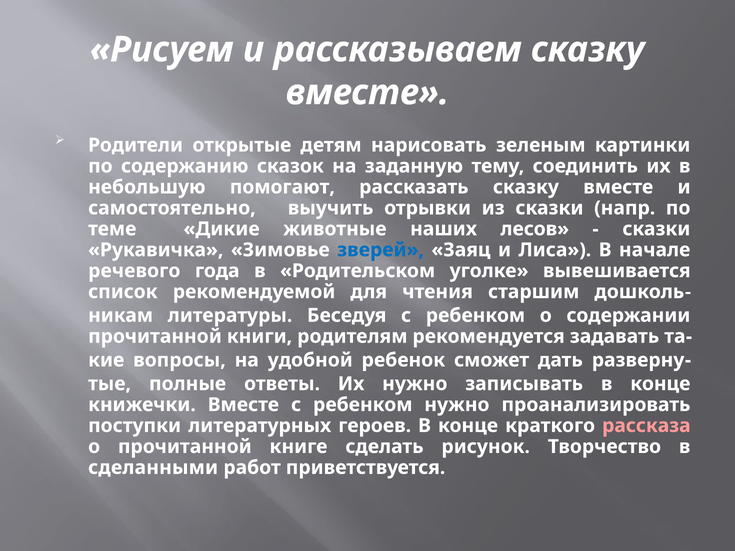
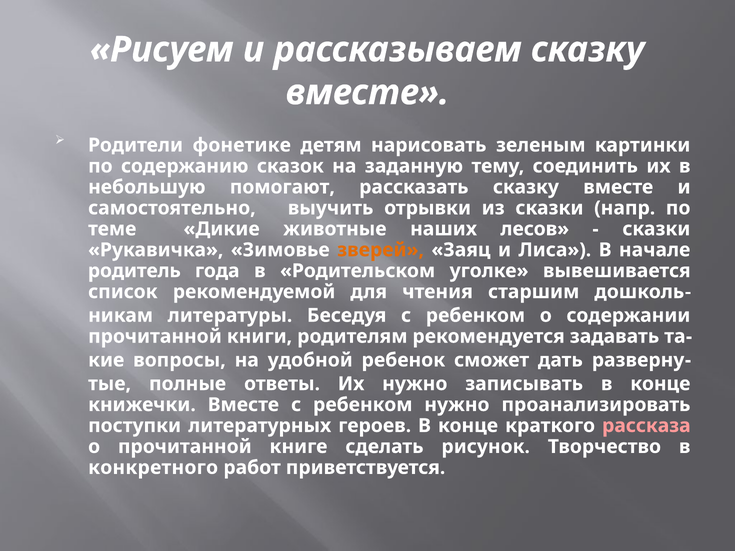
открытые: открытые -> фонетике
зверей colour: blue -> orange
речевого: речевого -> родитель
сделанными: сделанными -> конкретного
